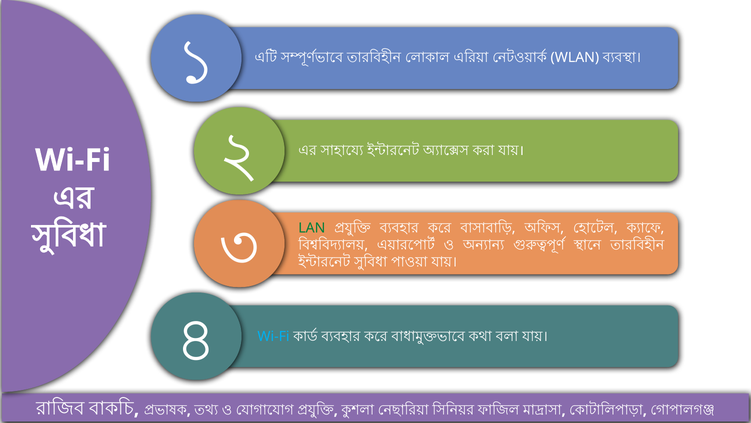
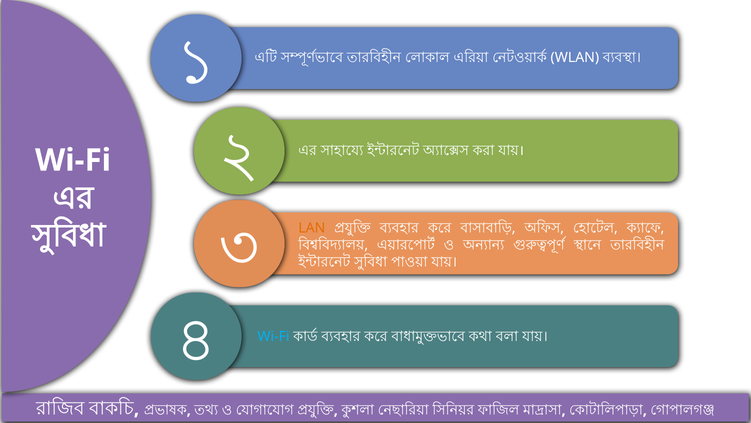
LAN colour: green -> orange
